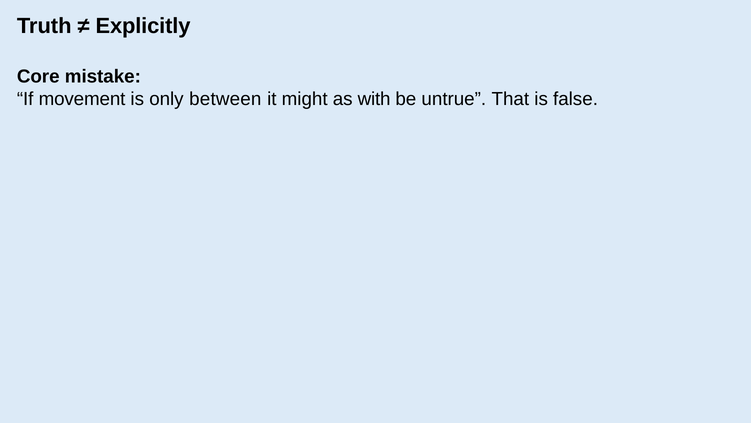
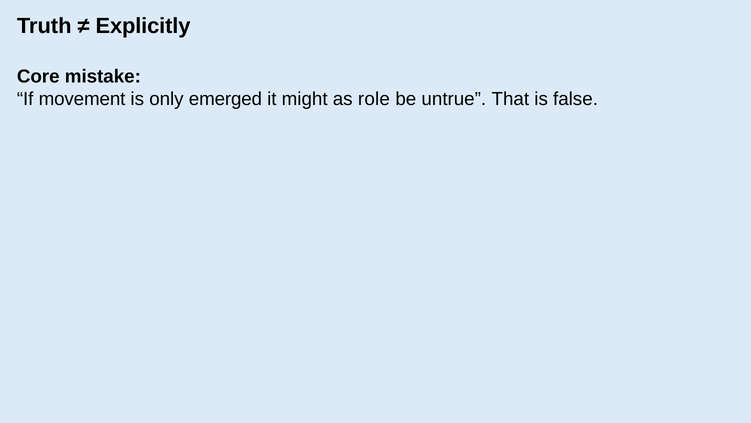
between: between -> emerged
with: with -> role
